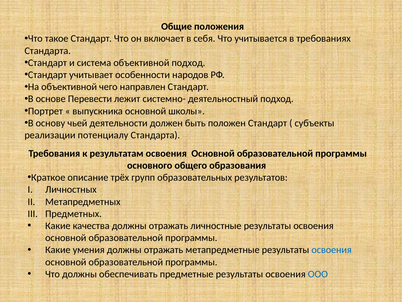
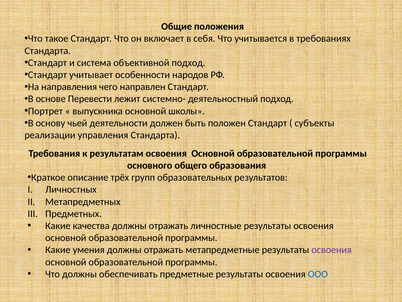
На объективной: объективной -> направления
потенциалу: потенциалу -> управления
освоения at (332, 250) colour: blue -> purple
